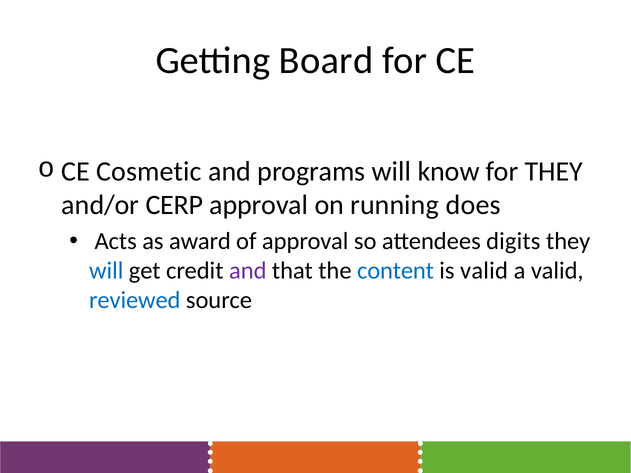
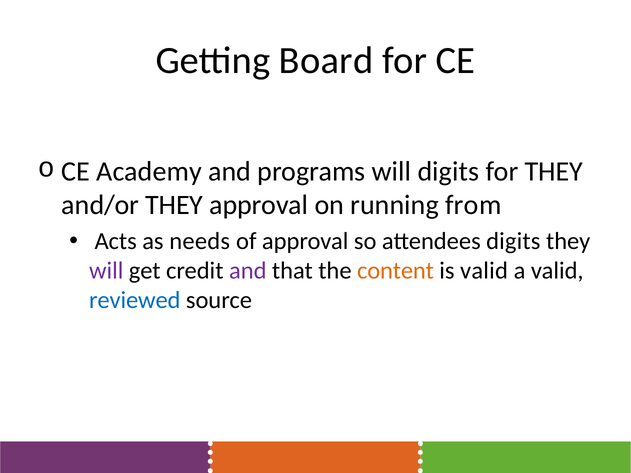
Cosmetic: Cosmetic -> Academy
will know: know -> digits
and/or CERP: CERP -> THEY
does: does -> from
award: award -> needs
will at (106, 271) colour: blue -> purple
content colour: blue -> orange
